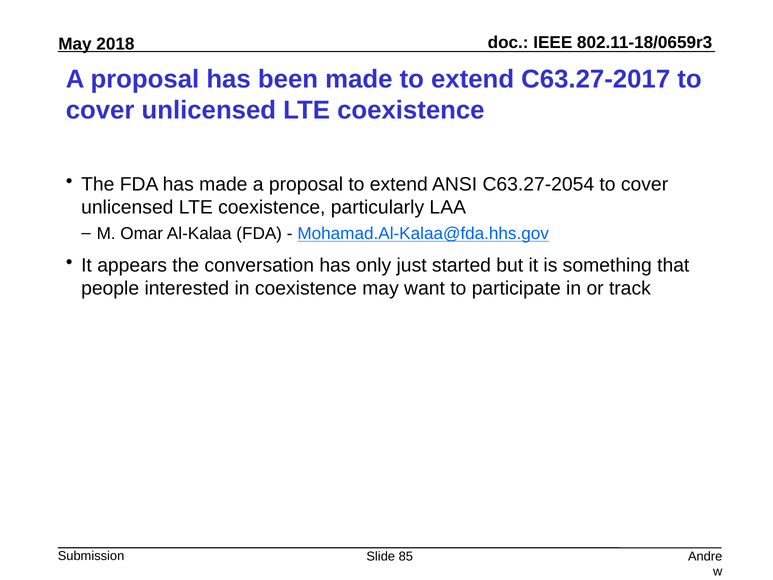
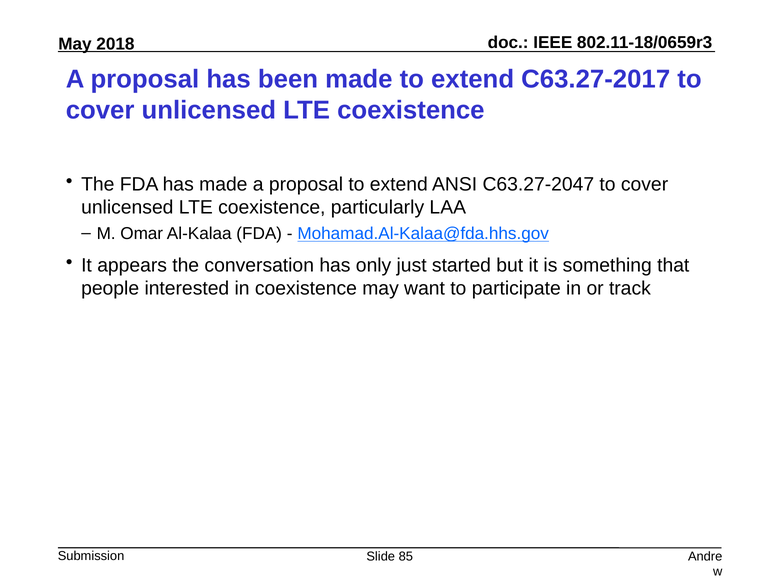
C63.27-2054: C63.27-2054 -> C63.27-2047
